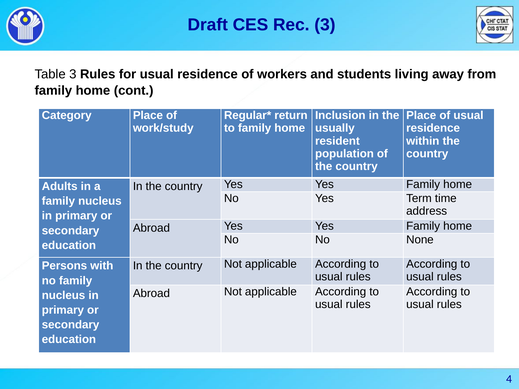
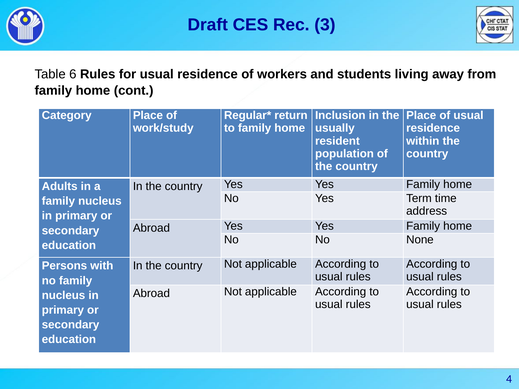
Table 3: 3 -> 6
